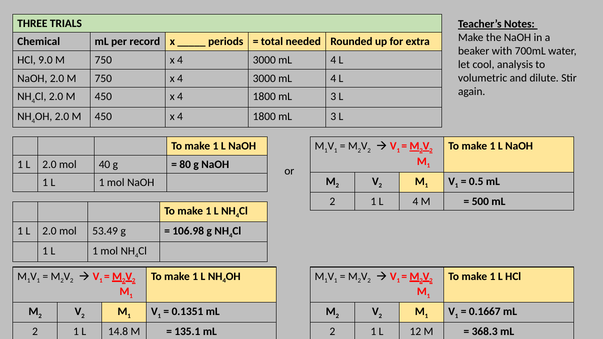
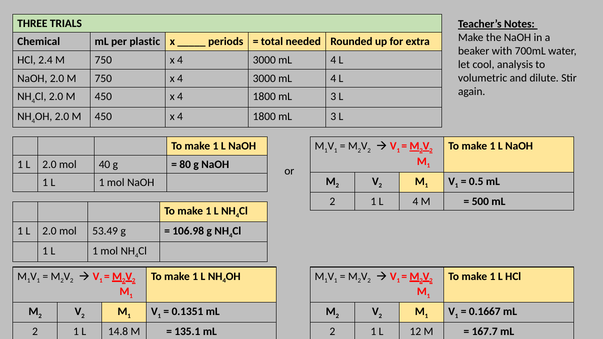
record: record -> plastic
9.0: 9.0 -> 2.4
368.3: 368.3 -> 167.7
